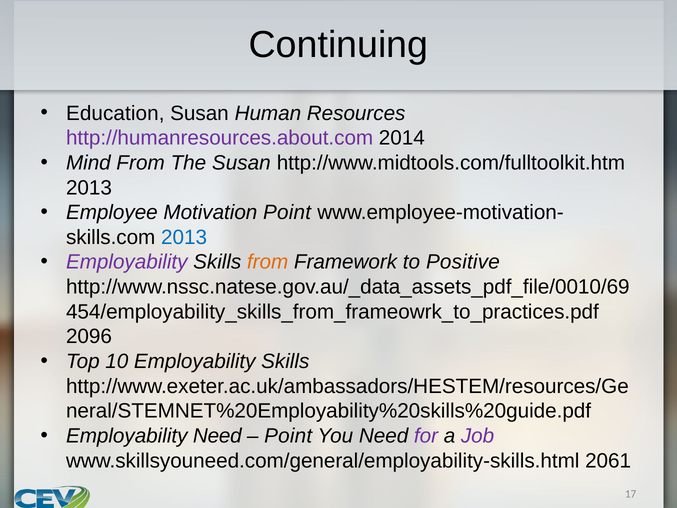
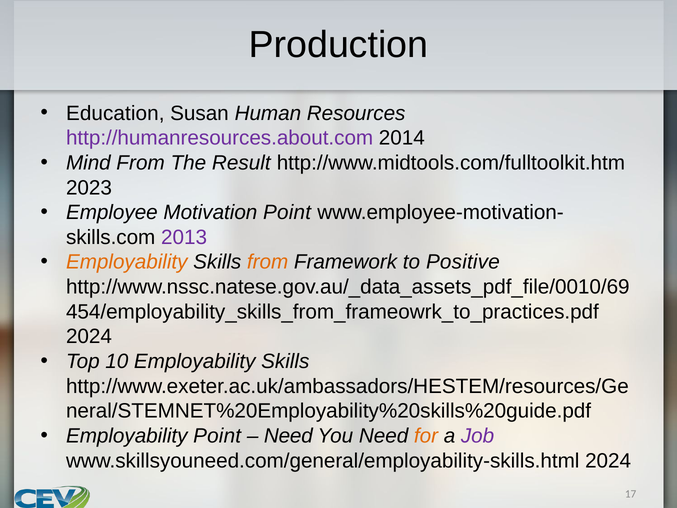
Continuing: Continuing -> Production
The Susan: Susan -> Result
2013 at (89, 188): 2013 -> 2023
2013 at (184, 237) colour: blue -> purple
Employability at (127, 262) colour: purple -> orange
2096 at (89, 336): 2096 -> 2024
Employability Need: Need -> Point
Point at (288, 436): Point -> Need
for colour: purple -> orange
www.skillsyouneed.com/general/employability-skills.html 2061: 2061 -> 2024
